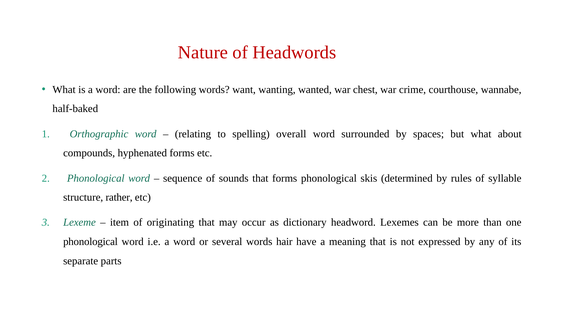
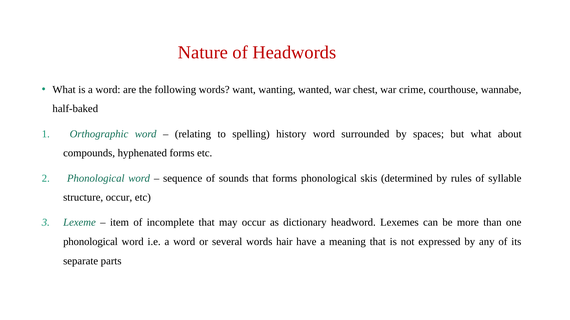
overall: overall -> history
structure rather: rather -> occur
originating: originating -> incomplete
